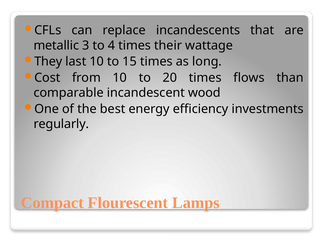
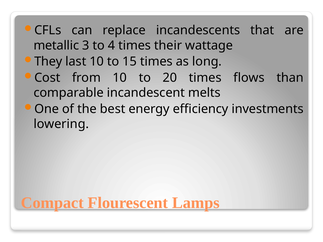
wood: wood -> melts
regularly: regularly -> lowering
